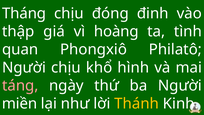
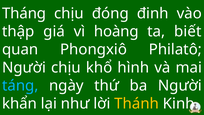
tình: tình -> biết
táng colour: pink -> light blue
miền: miền -> khẩn
